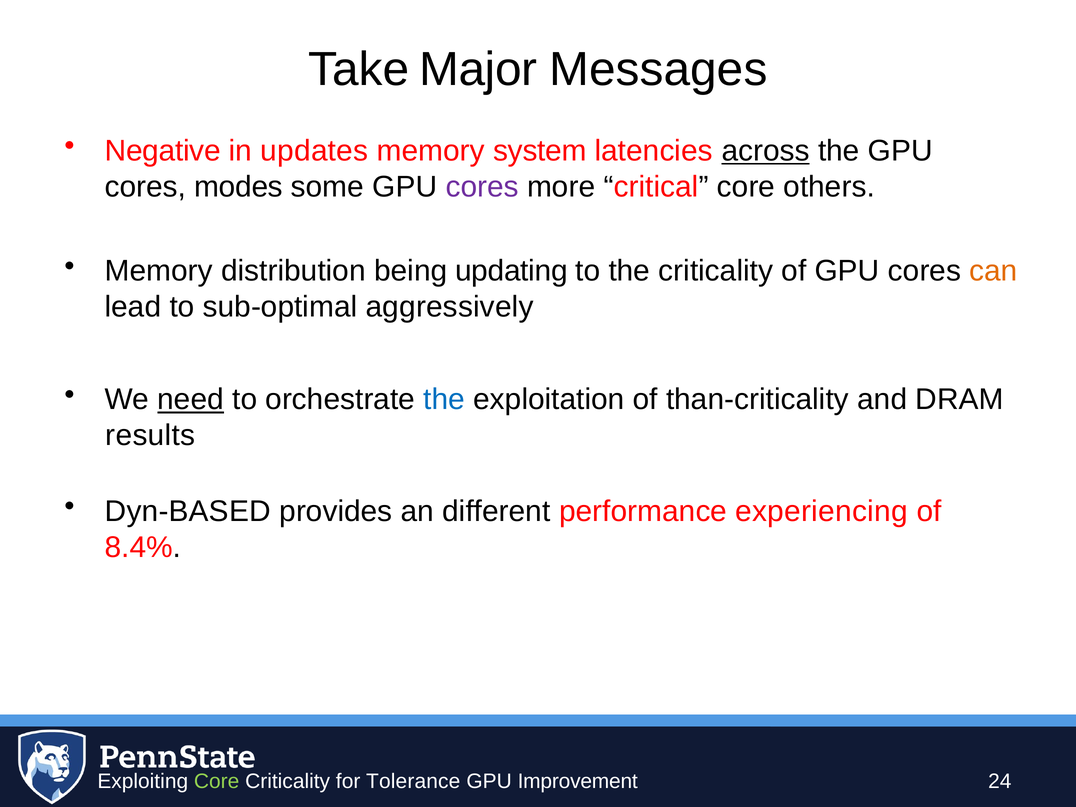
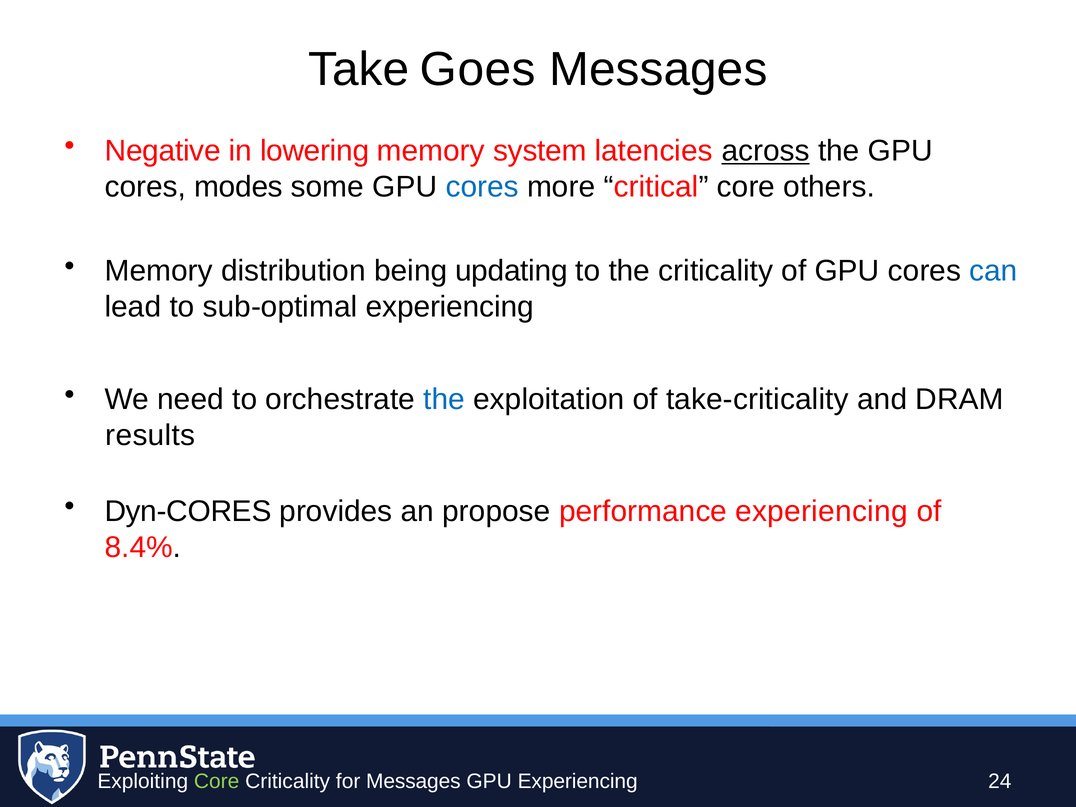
Major: Major -> Goes
updates: updates -> lowering
cores at (482, 187) colour: purple -> blue
can colour: orange -> blue
sub-optimal aggressively: aggressively -> experiencing
need underline: present -> none
than-criticality: than-criticality -> take-criticality
Dyn-BASED: Dyn-BASED -> Dyn-CORES
different: different -> propose
for Tolerance: Tolerance -> Messages
GPU Improvement: Improvement -> Experiencing
